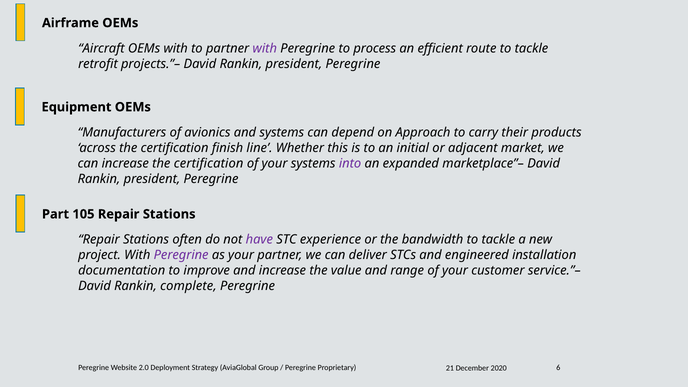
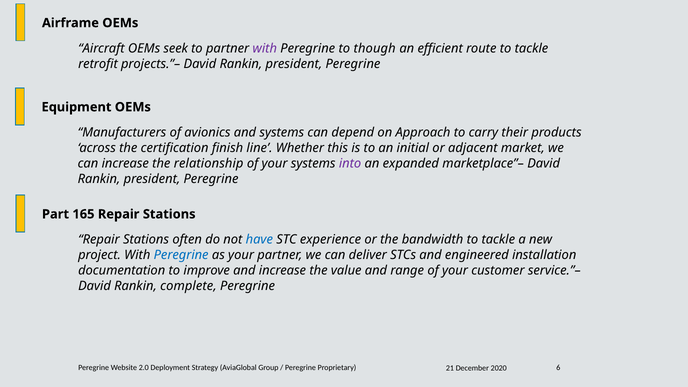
OEMs with: with -> seek
process: process -> though
increase the certification: certification -> relationship
105: 105 -> 165
have colour: purple -> blue
Peregrine at (181, 255) colour: purple -> blue
